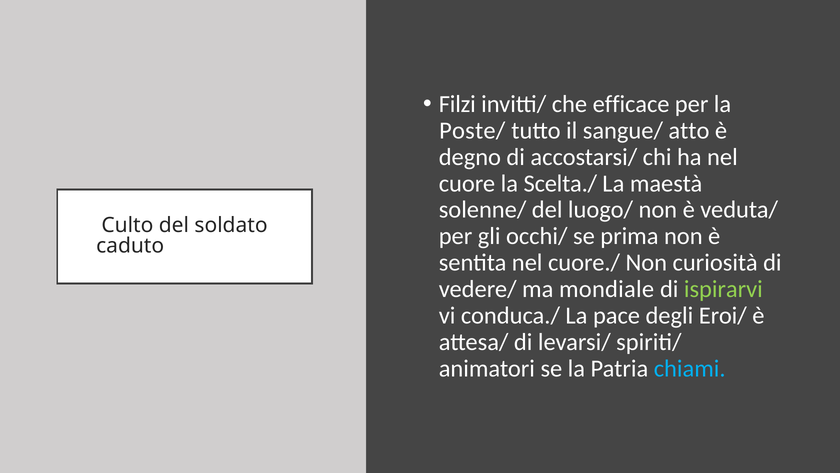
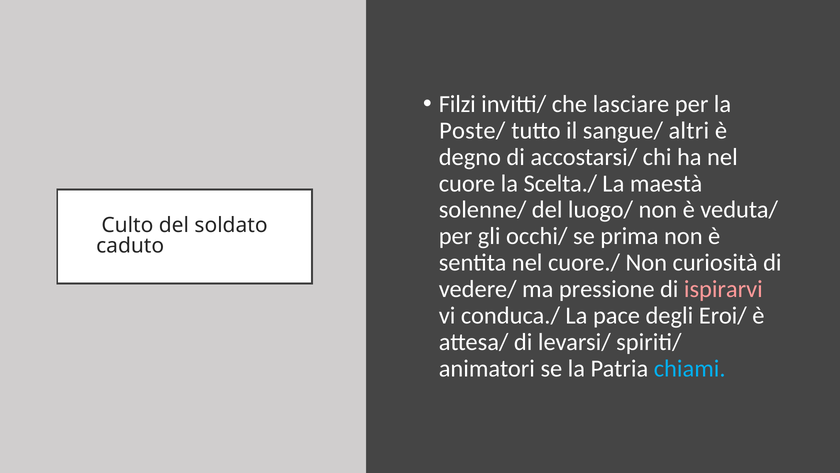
efficace: efficace -> lasciare
atto: atto -> altri
mondiale: mondiale -> pressione
ispirarvi colour: light green -> pink
